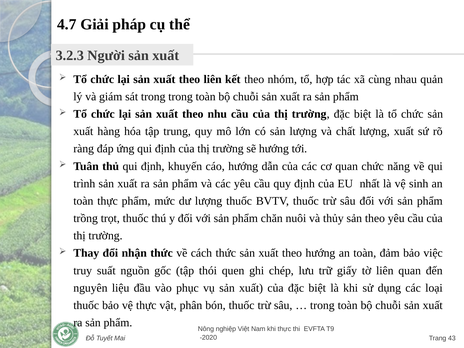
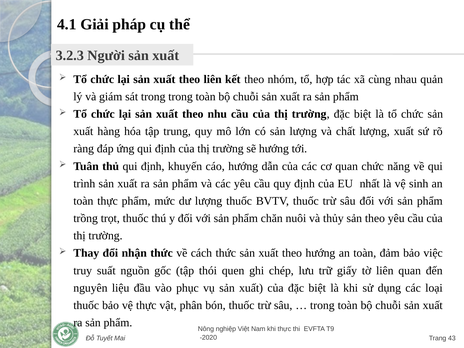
4.7: 4.7 -> 4.1
